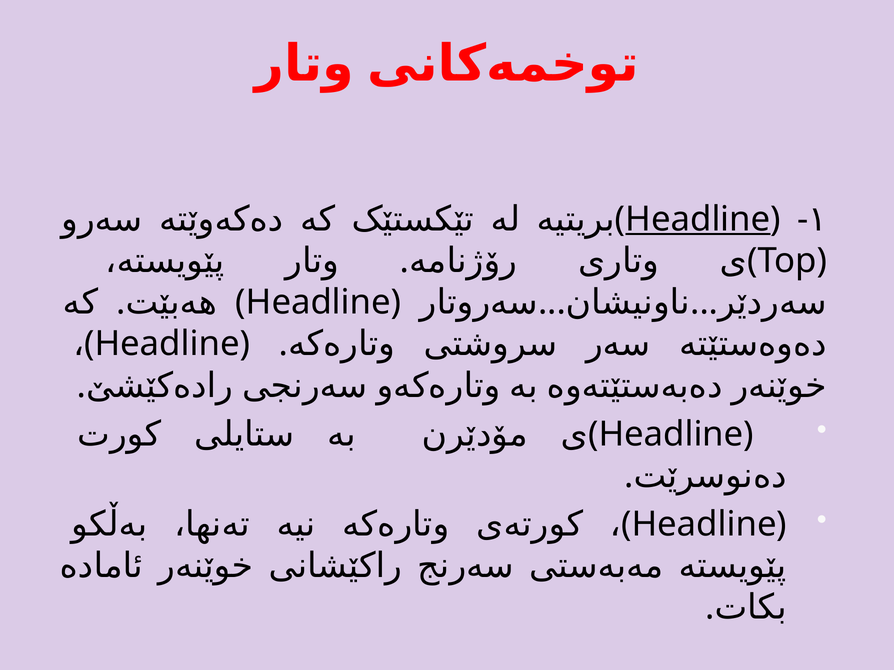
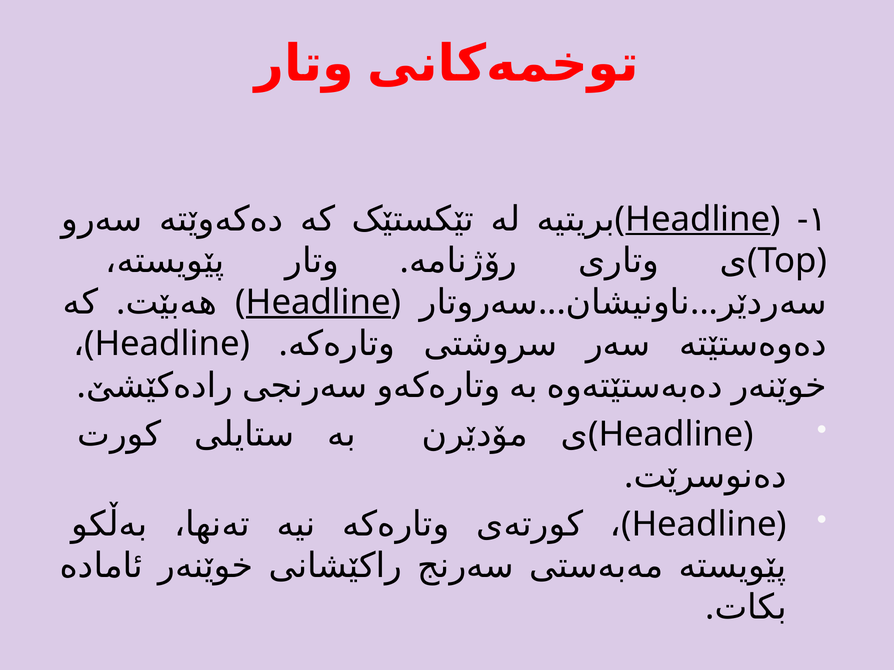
Headline at (318, 303) underline: none -> present
